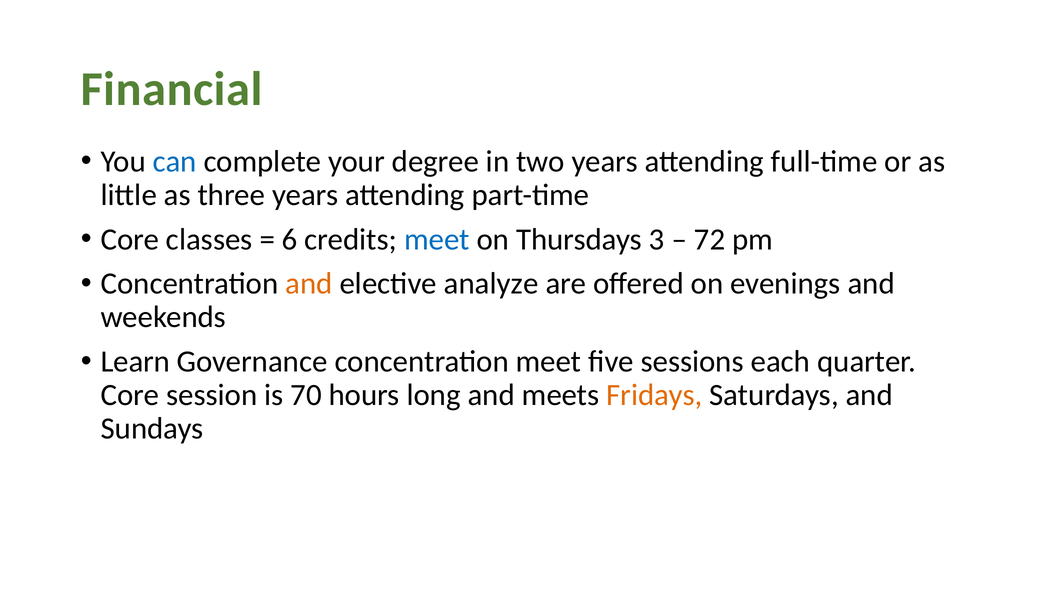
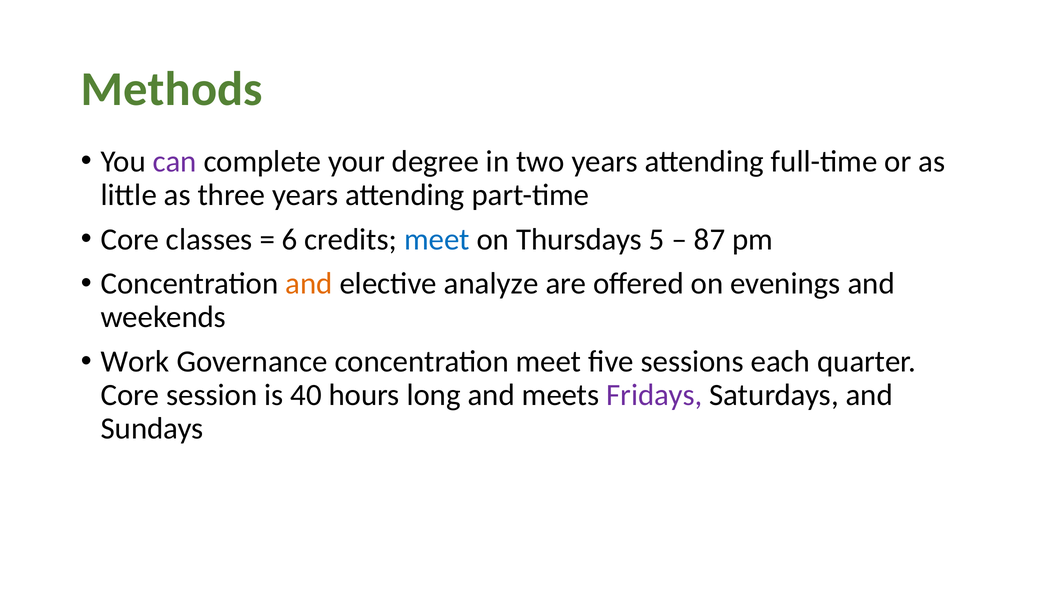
Financial: Financial -> Methods
can colour: blue -> purple
3: 3 -> 5
72: 72 -> 87
Learn: Learn -> Work
70: 70 -> 40
Fridays colour: orange -> purple
